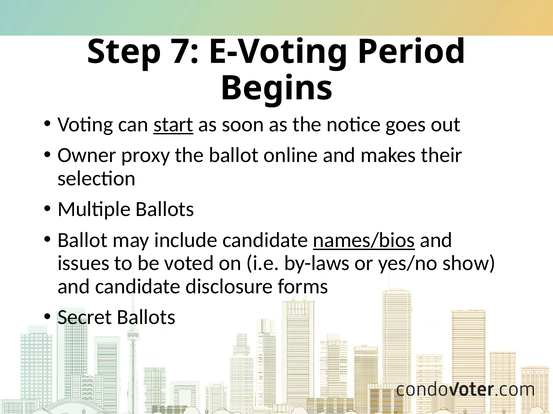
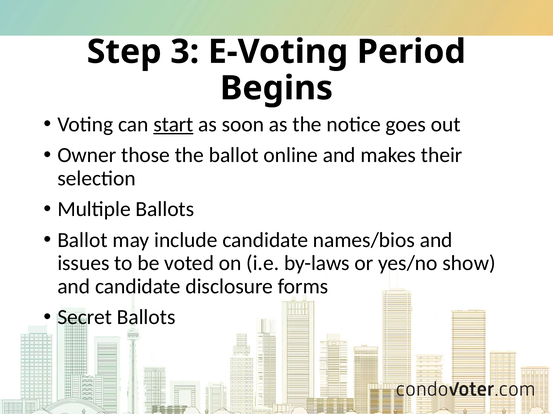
7: 7 -> 3
proxy: proxy -> those
names/bios underline: present -> none
